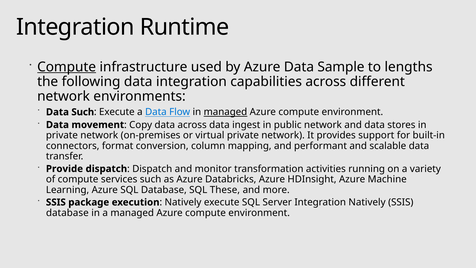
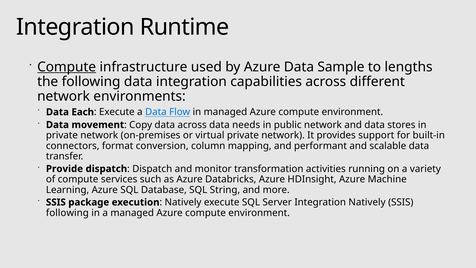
Data Such: Such -> Each
managed at (225, 112) underline: present -> none
ingest: ingest -> needs
These: These -> String
database at (67, 213): database -> following
